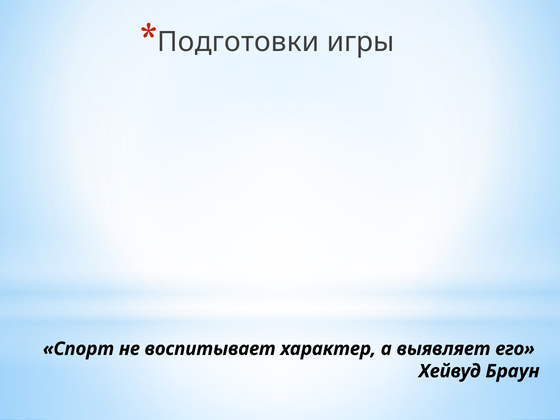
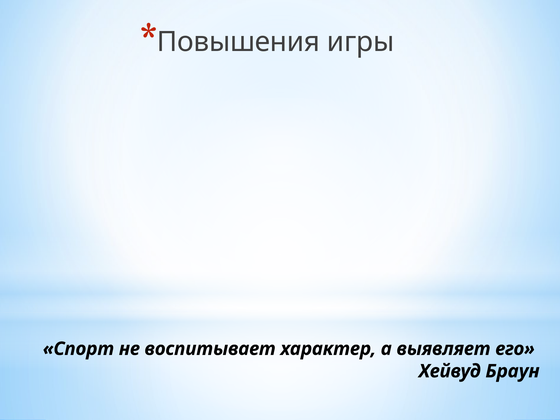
Подготовки: Подготовки -> Повышения
